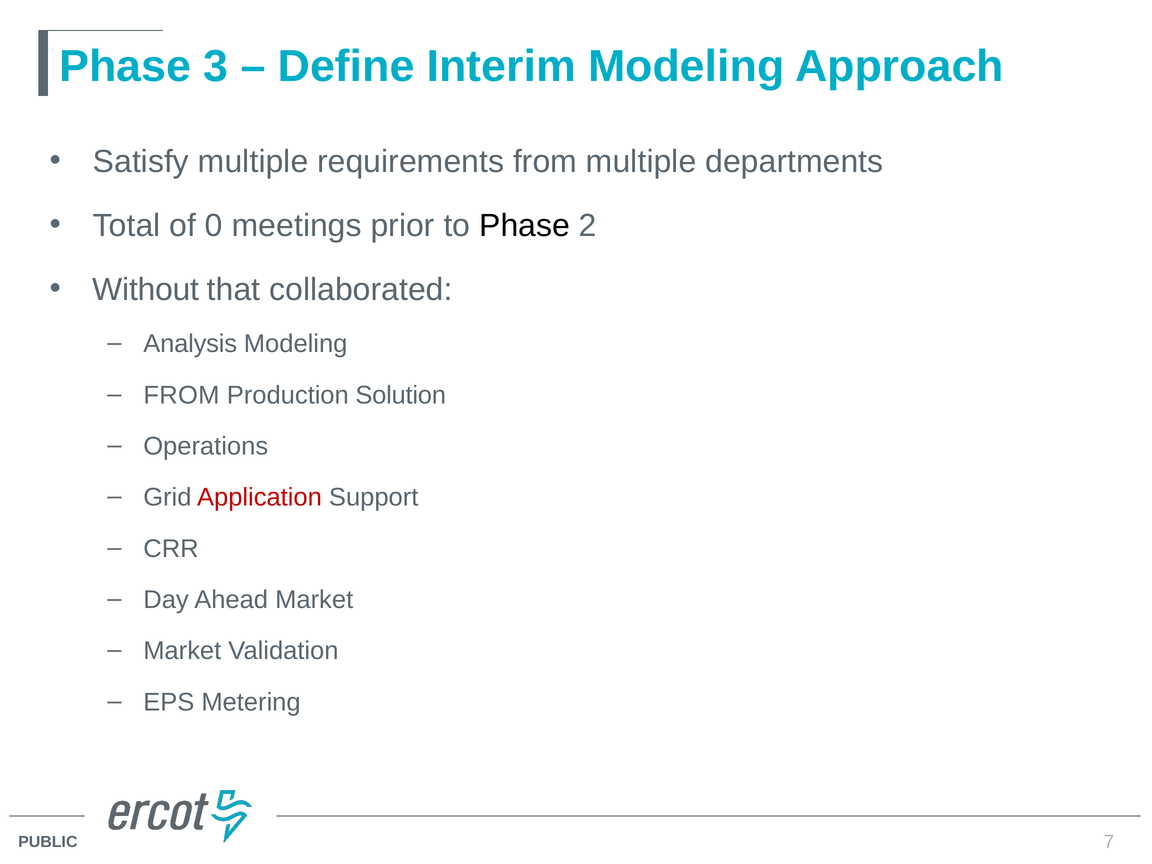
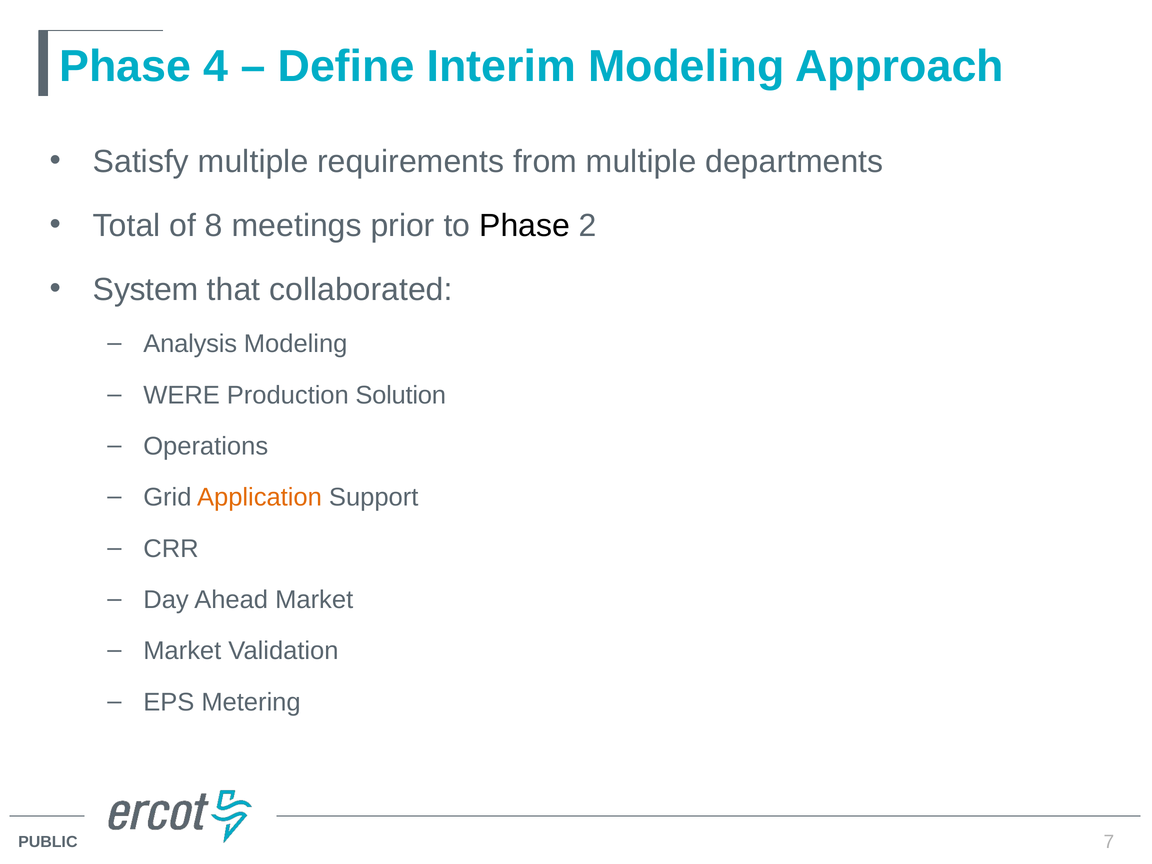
3: 3 -> 4
0: 0 -> 8
Without: Without -> System
FROM at (181, 395): FROM -> WERE
Application colour: red -> orange
